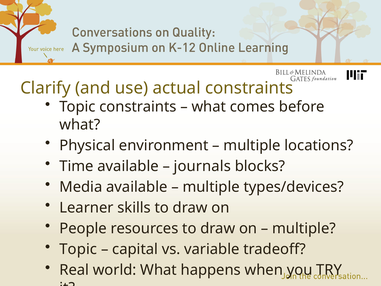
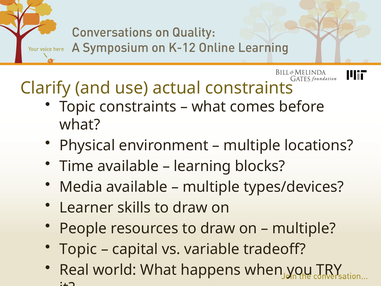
journals: journals -> learning
